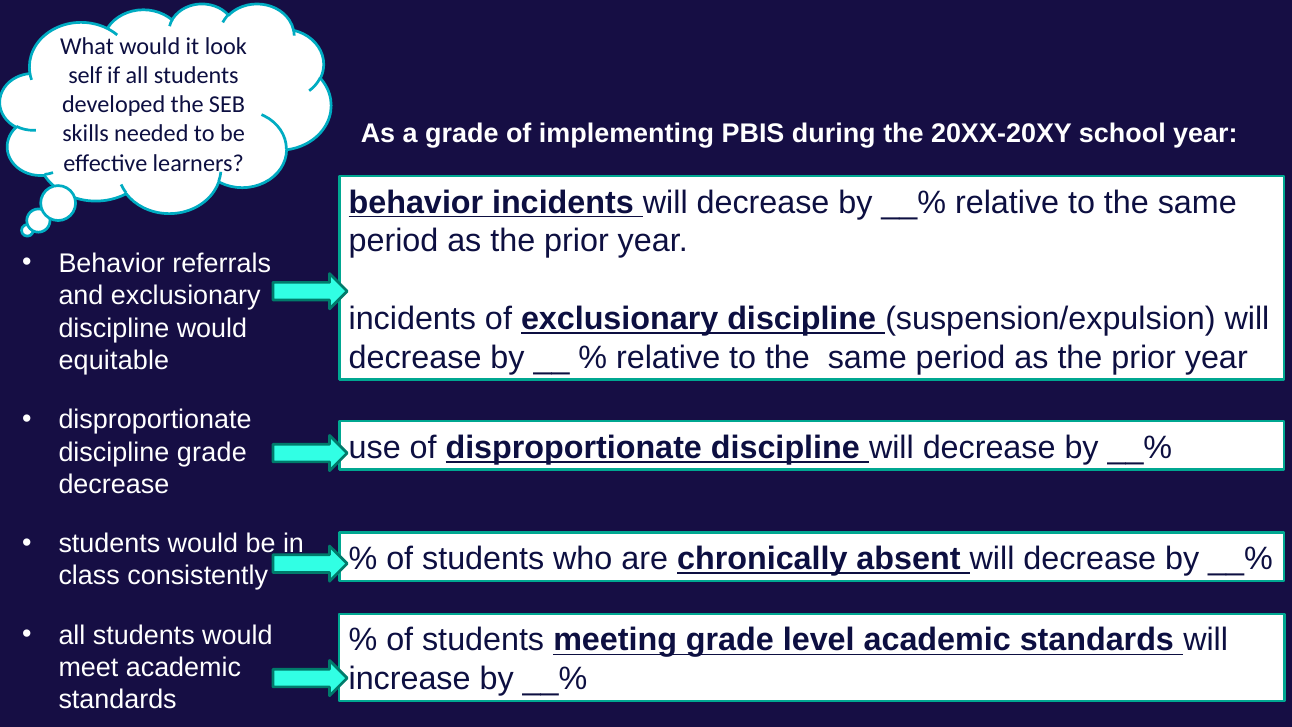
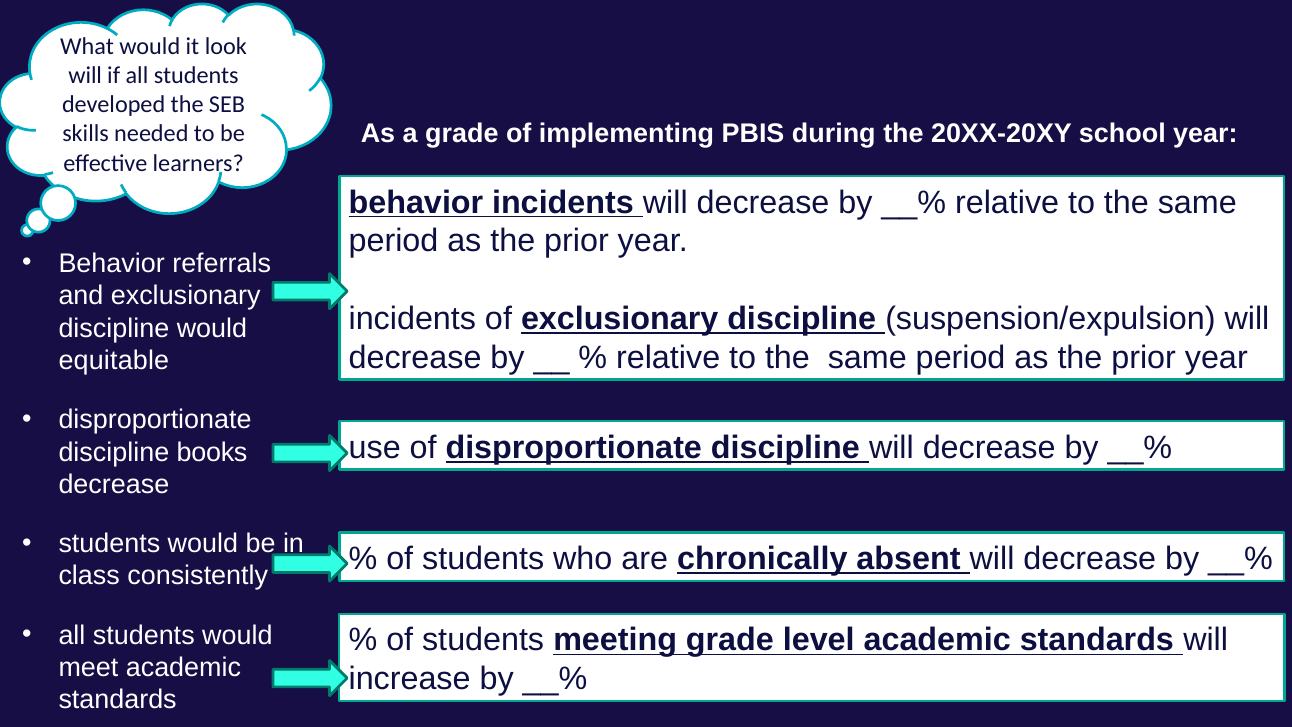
self at (85, 76): self -> will
discipline grade: grade -> books
